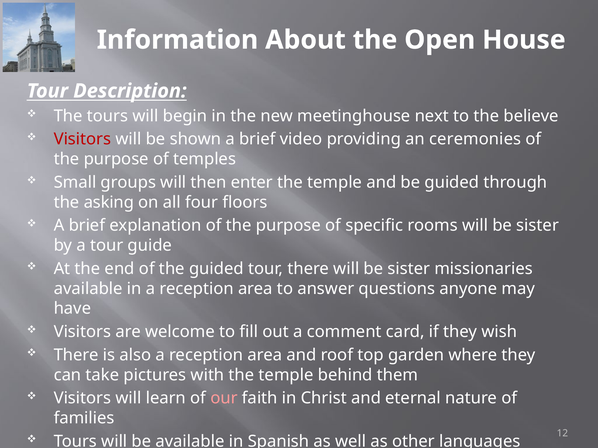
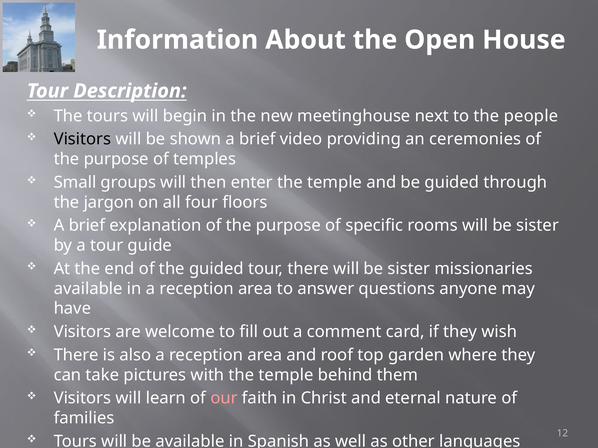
believe: believe -> people
Visitors at (82, 139) colour: red -> black
asking: asking -> jargon
